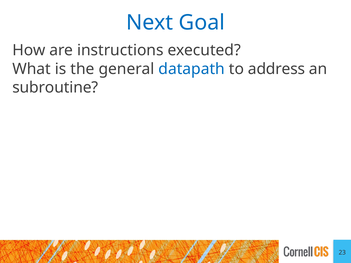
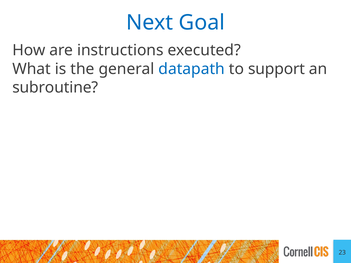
address: address -> support
